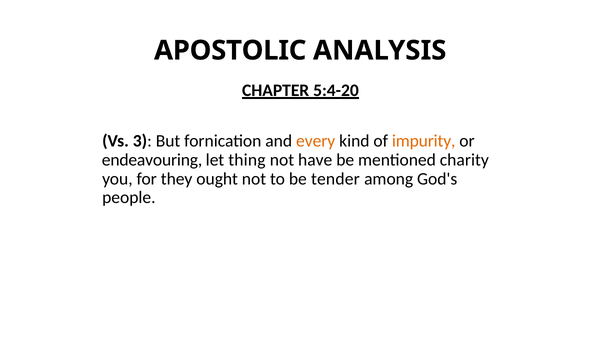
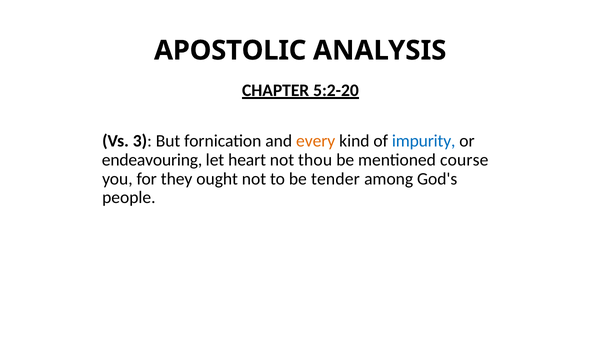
5:4-20: 5:4-20 -> 5:2-20
impurity colour: orange -> blue
thing: thing -> heart
have: have -> thou
charity: charity -> course
